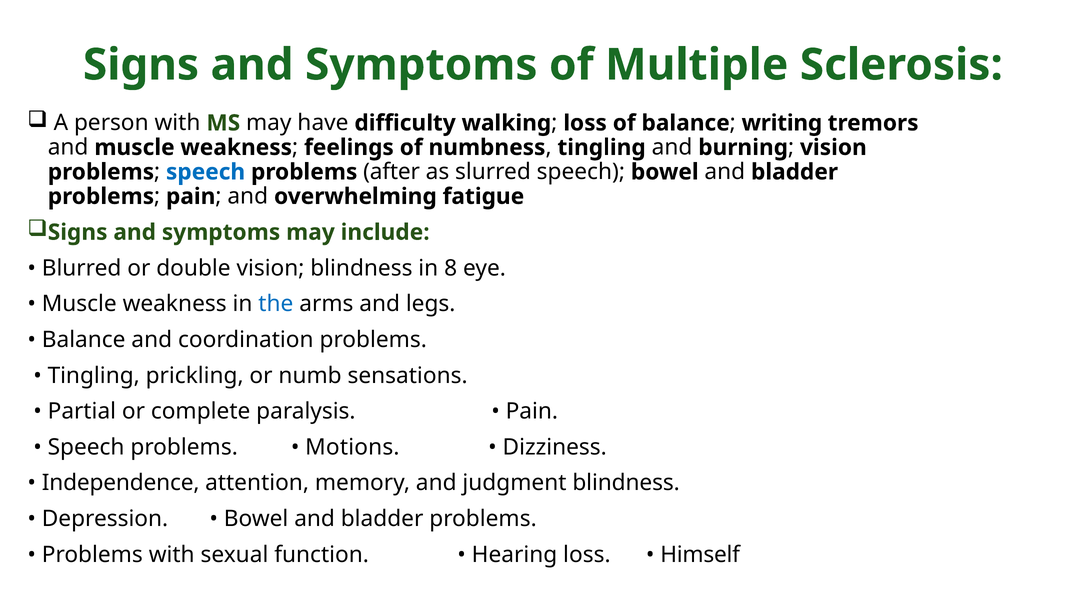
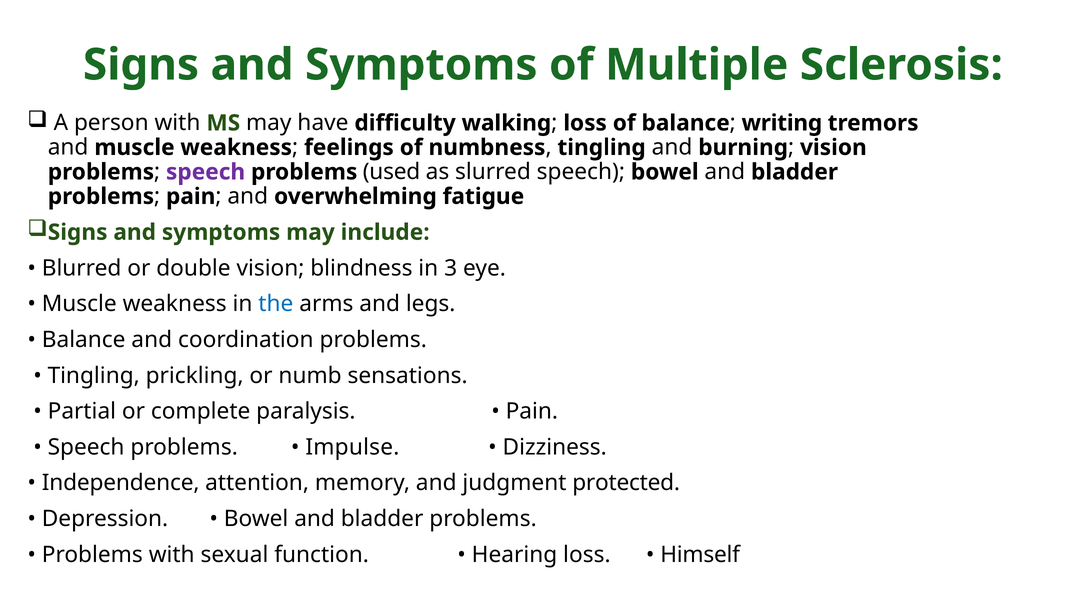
speech at (206, 172) colour: blue -> purple
after: after -> used
8: 8 -> 3
Motions: Motions -> Impulse
judgment blindness: blindness -> protected
